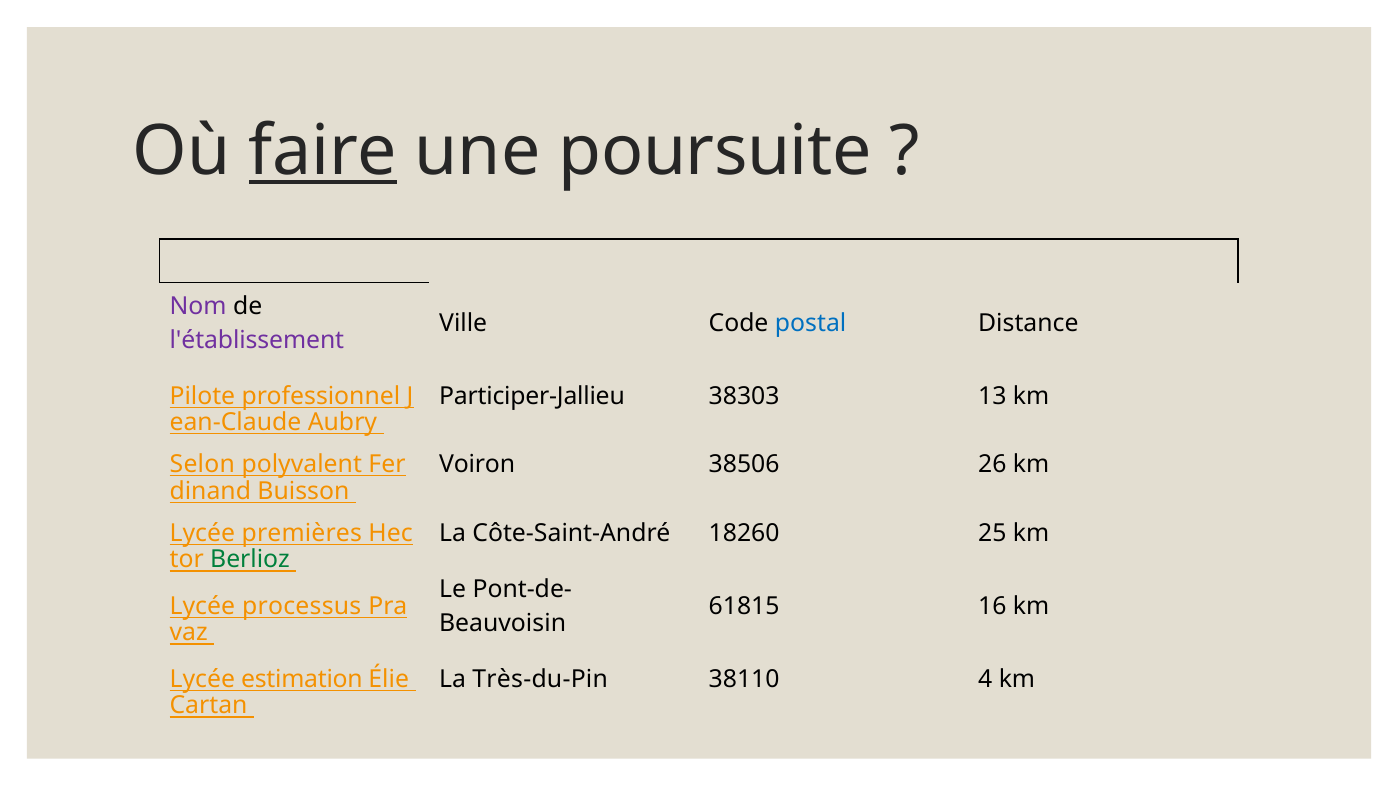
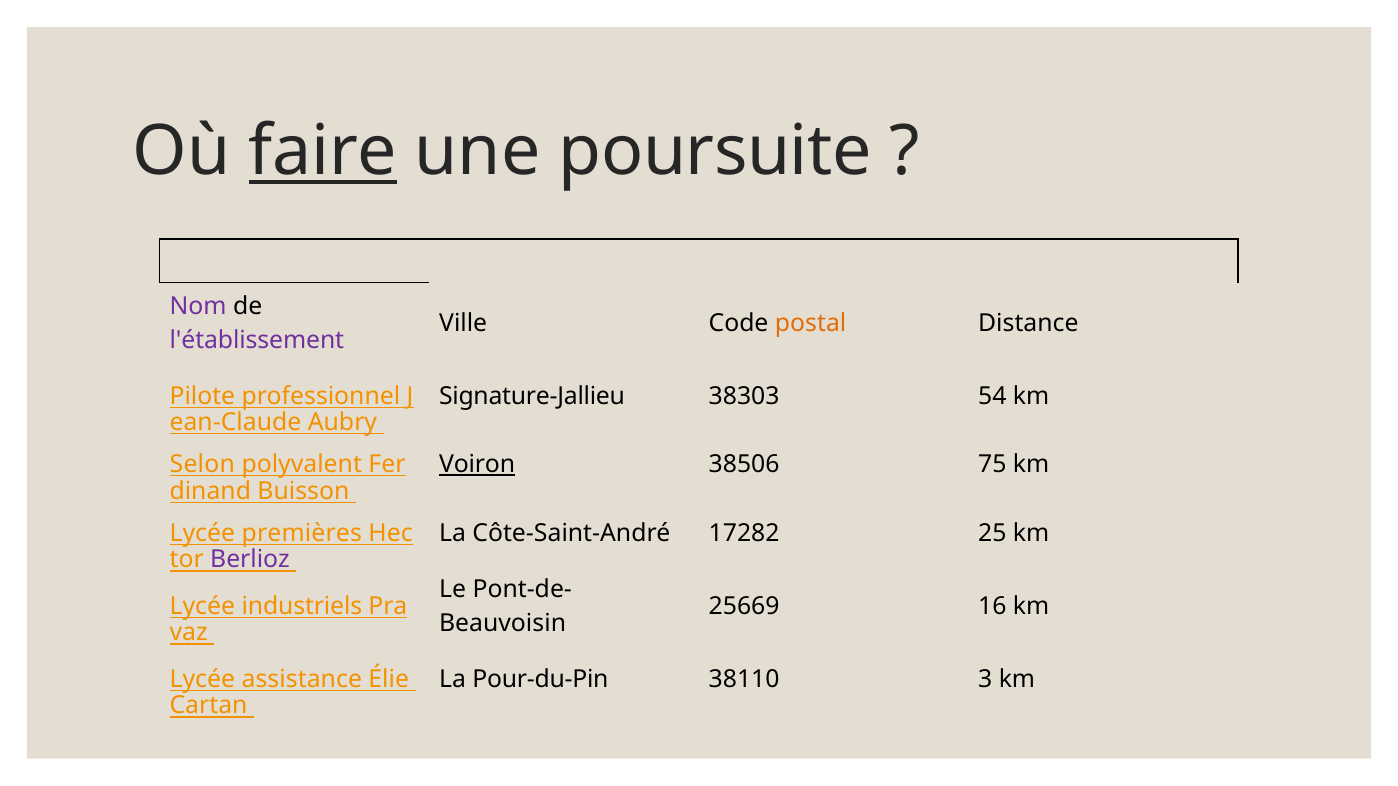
postal colour: blue -> orange
Participer-Jallieu: Participer-Jallieu -> Signature-Jallieu
13: 13 -> 54
Voiron underline: none -> present
26: 26 -> 75
18260: 18260 -> 17282
Berlioz colour: green -> purple
processus: processus -> industriels
61815: 61815 -> 25669
estimation: estimation -> assistance
Très-du-Pin: Très-du-Pin -> Pour-du-Pin
4: 4 -> 3
